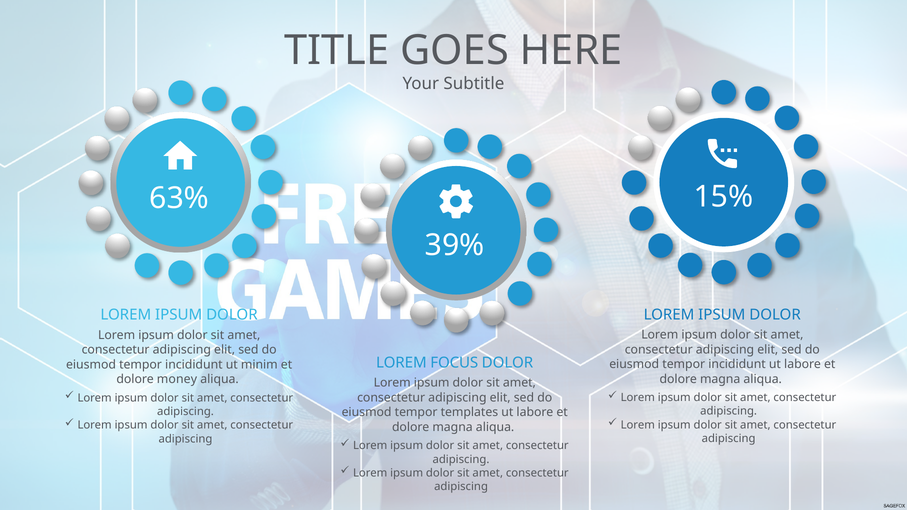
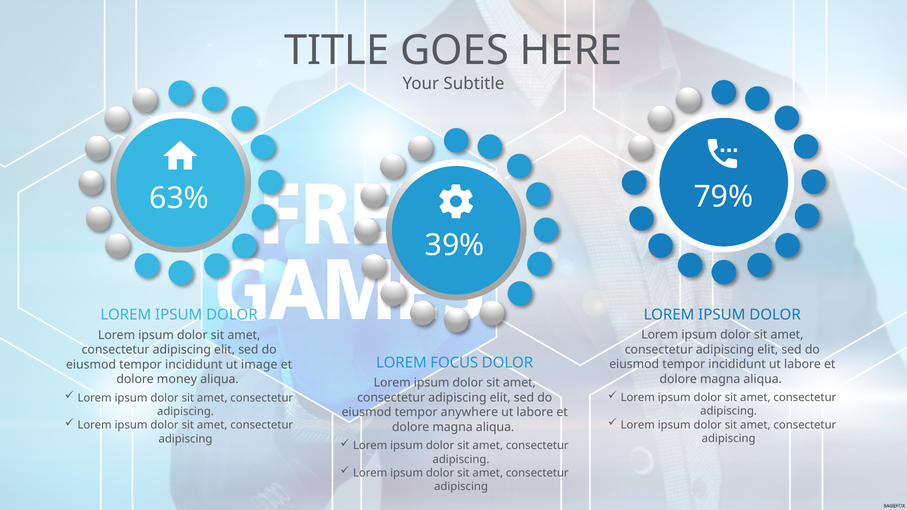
15%: 15% -> 79%
minim: minim -> image
templates: templates -> anywhere
